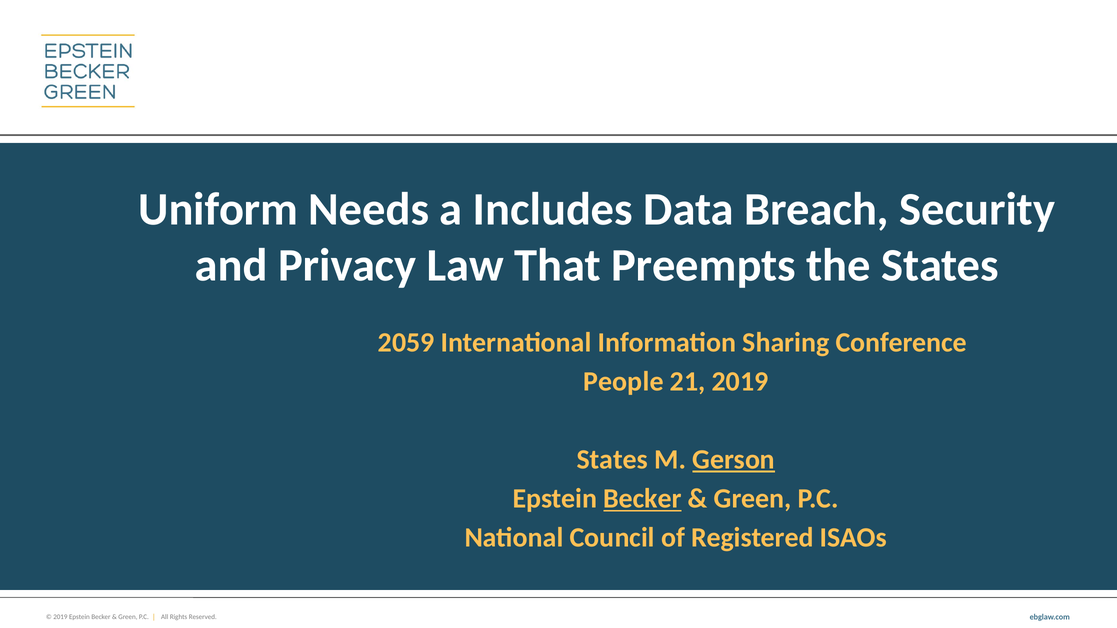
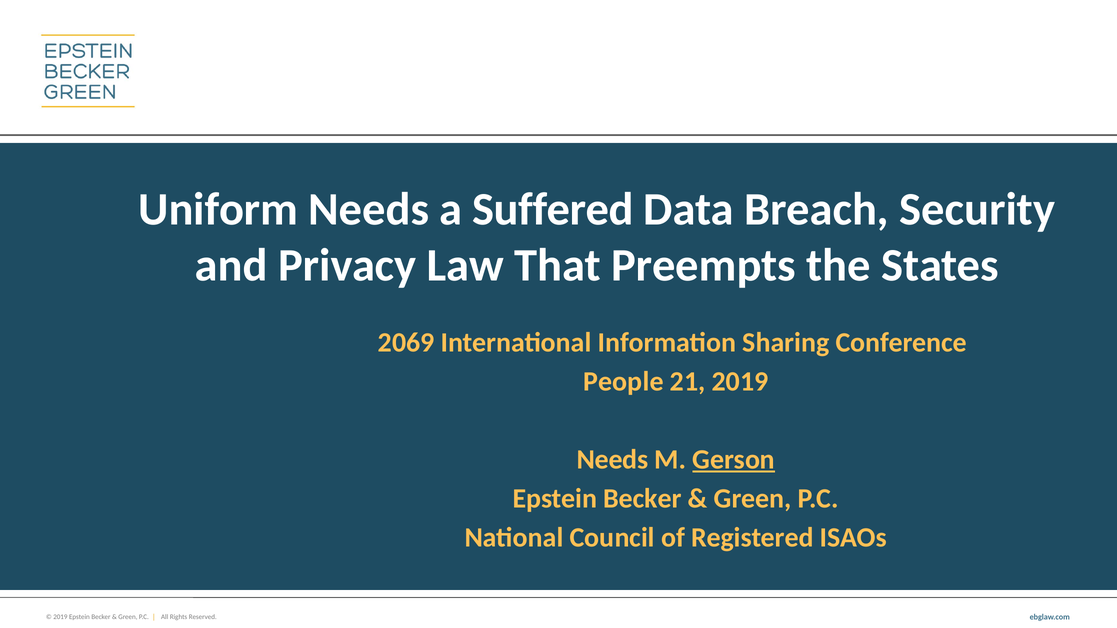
Includes: Includes -> Suffered
2059: 2059 -> 2069
States at (612, 460): States -> Needs
Becker at (643, 499) underline: present -> none
